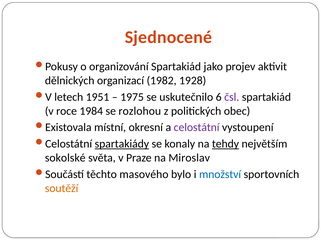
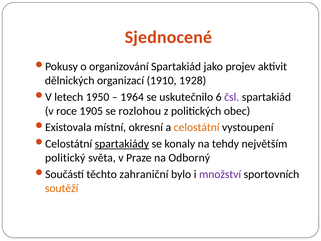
1982: 1982 -> 1910
1951: 1951 -> 1950
1975: 1975 -> 1964
1984: 1984 -> 1905
celostátní colour: purple -> orange
tehdy underline: present -> none
sokolské: sokolské -> politický
Miroslav: Miroslav -> Odborný
masového: masového -> zahraniční
množství colour: blue -> purple
